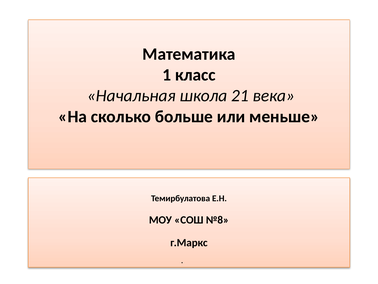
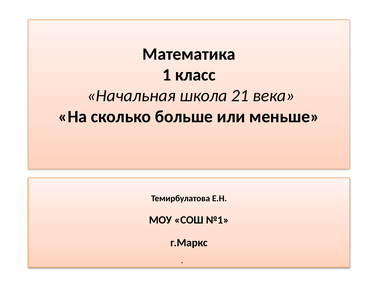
№8: №8 -> №1
